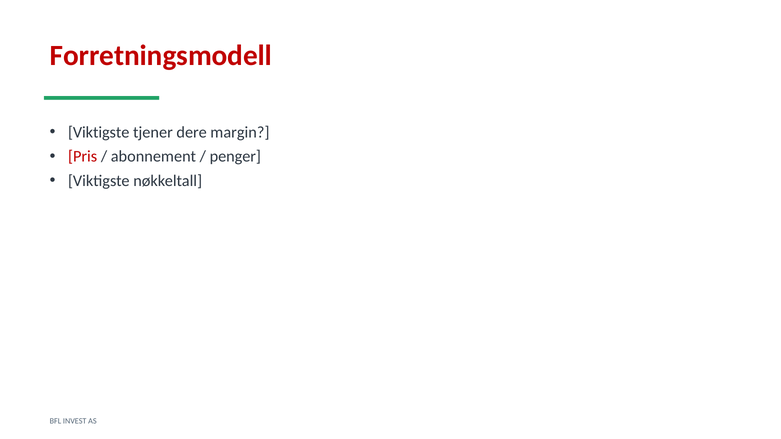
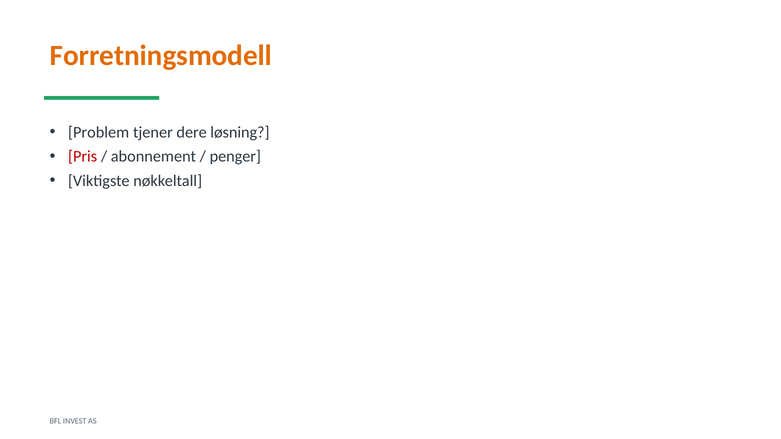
Forretningsmodell colour: red -> orange
Viktigste at (99, 132): Viktigste -> Problem
margin: margin -> løsning
